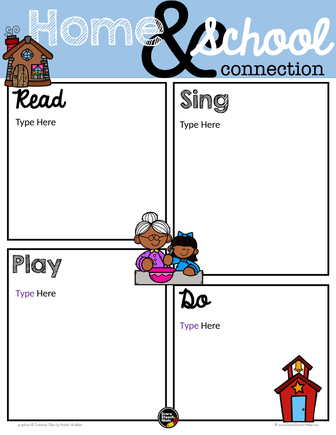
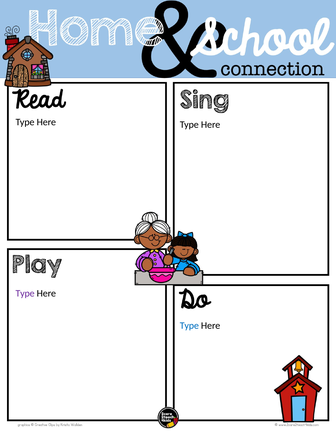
Type at (189, 326) colour: purple -> blue
